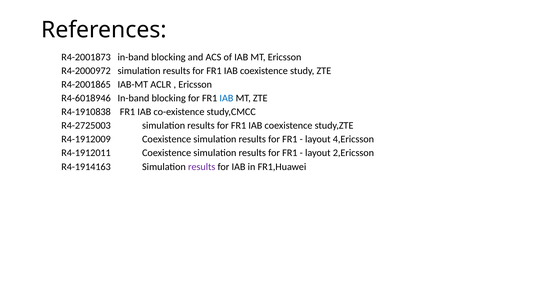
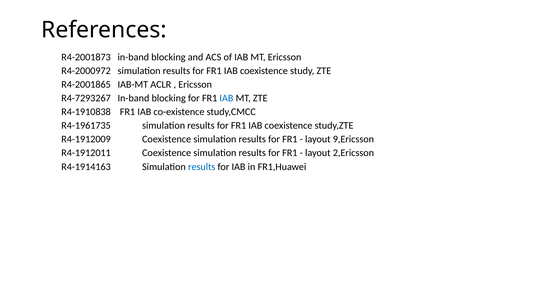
R4-6018946: R4-6018946 -> R4-7293267
R4-2725003: R4-2725003 -> R4-1961735
4,Ericsson: 4,Ericsson -> 9,Ericsson
results at (202, 167) colour: purple -> blue
